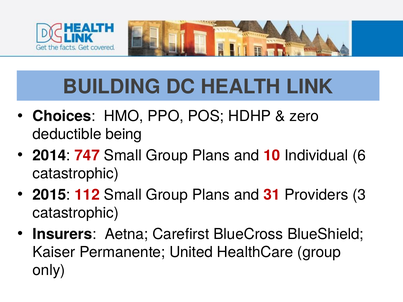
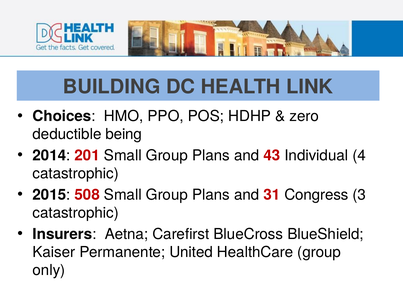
747: 747 -> 201
10: 10 -> 43
6: 6 -> 4
112: 112 -> 508
Providers: Providers -> Congress
